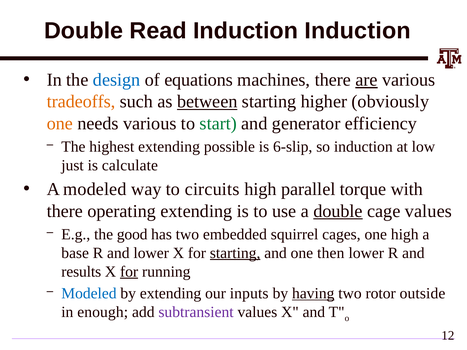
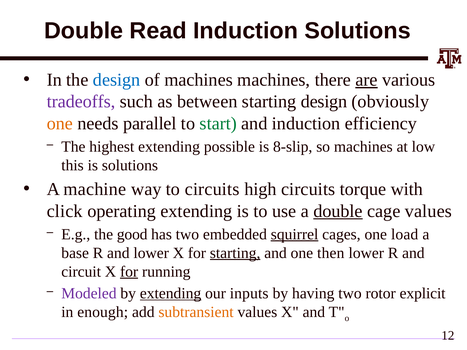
Induction Induction: Induction -> Solutions
of equations: equations -> machines
tradeoffs colour: orange -> purple
between underline: present -> none
starting higher: higher -> design
needs various: various -> parallel
and generator: generator -> induction
6-slip: 6-slip -> 8-slip
so induction: induction -> machines
just: just -> this
is calculate: calculate -> solutions
A modeled: modeled -> machine
high parallel: parallel -> circuits
there at (65, 211): there -> click
squirrel underline: none -> present
one high: high -> load
results: results -> circuit
Modeled at (89, 294) colour: blue -> purple
extending at (171, 294) underline: none -> present
having underline: present -> none
outside: outside -> explicit
subtransient colour: purple -> orange
